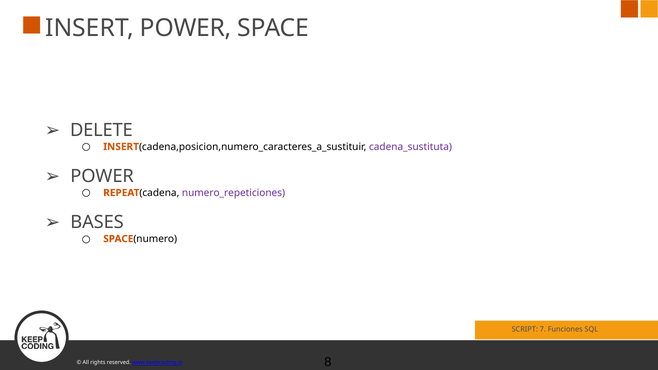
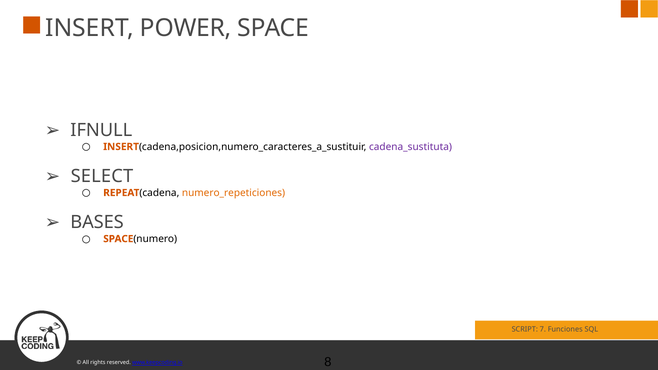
DELETE: DELETE -> IFNULL
POWER at (102, 176): POWER -> SELECT
numero_repeticiones colour: purple -> orange
